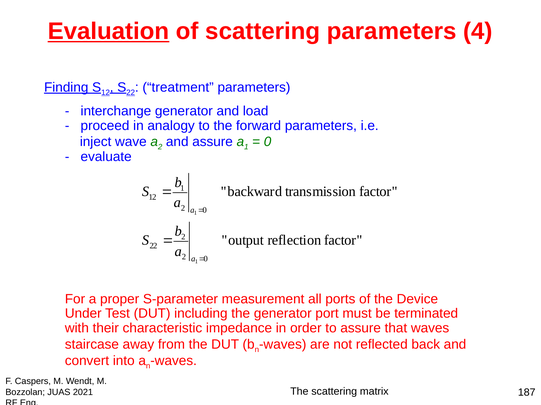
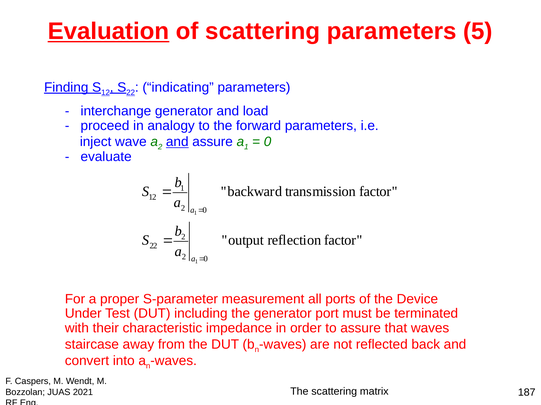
4: 4 -> 5
treatment: treatment -> indicating
and at (177, 142) underline: none -> present
